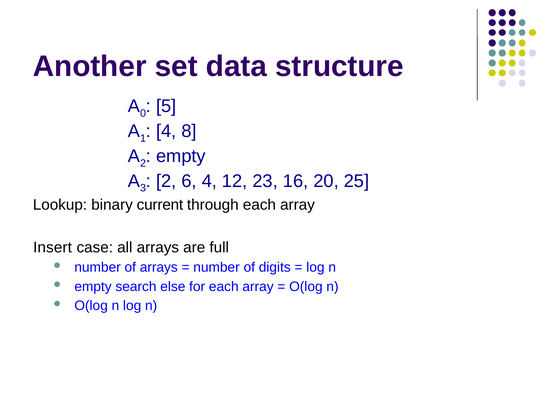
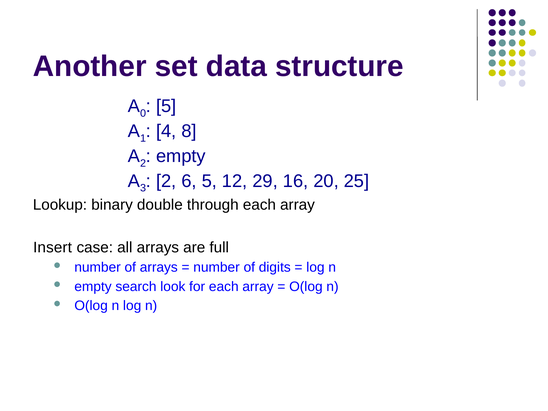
6 4: 4 -> 5
23: 23 -> 29
current: current -> double
else: else -> look
